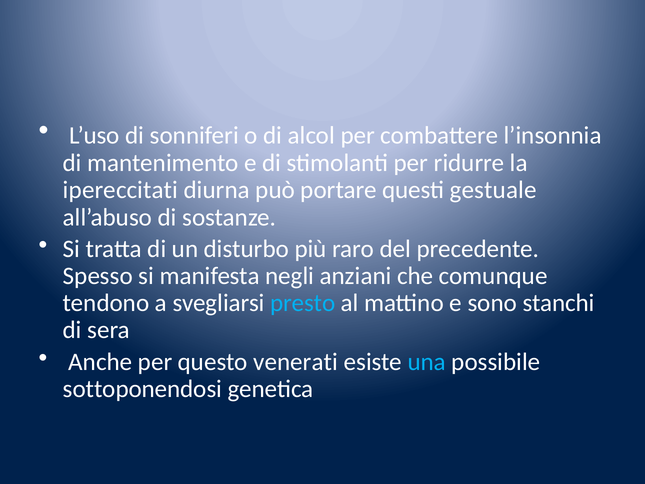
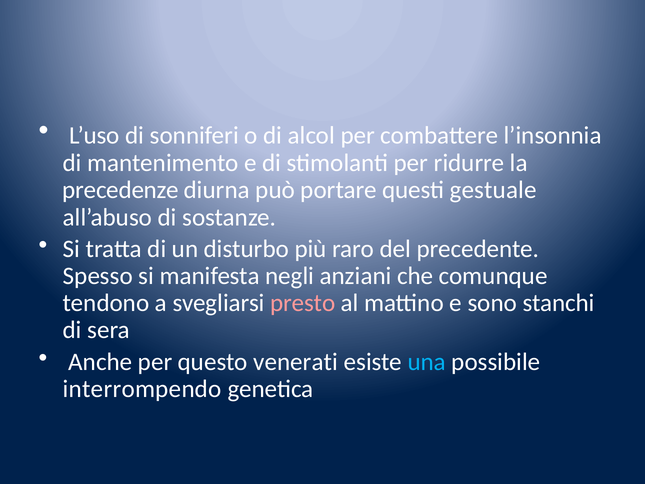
ipereccitati: ipereccitati -> precedenze
presto colour: light blue -> pink
sottoponendosi: sottoponendosi -> interrompendo
